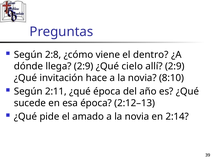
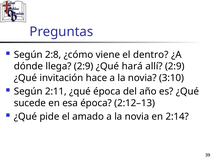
cielo: cielo -> hará
8:10: 8:10 -> 3:10
